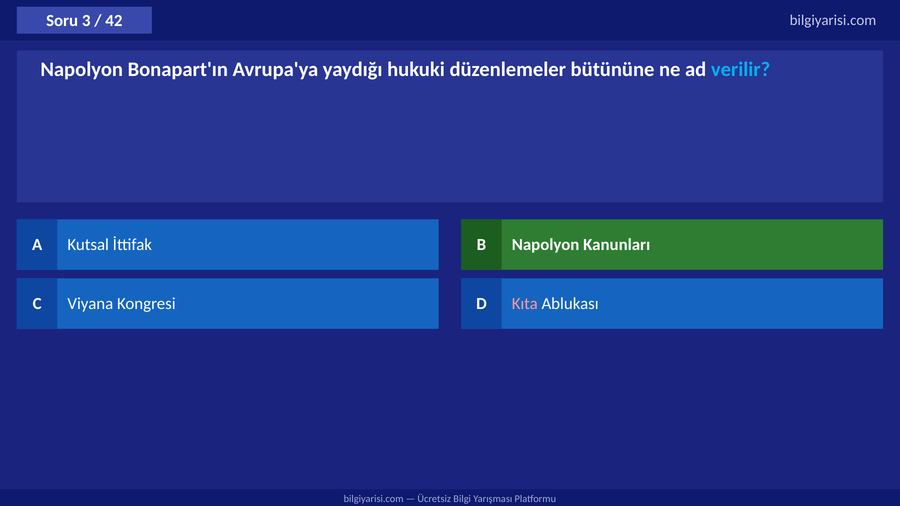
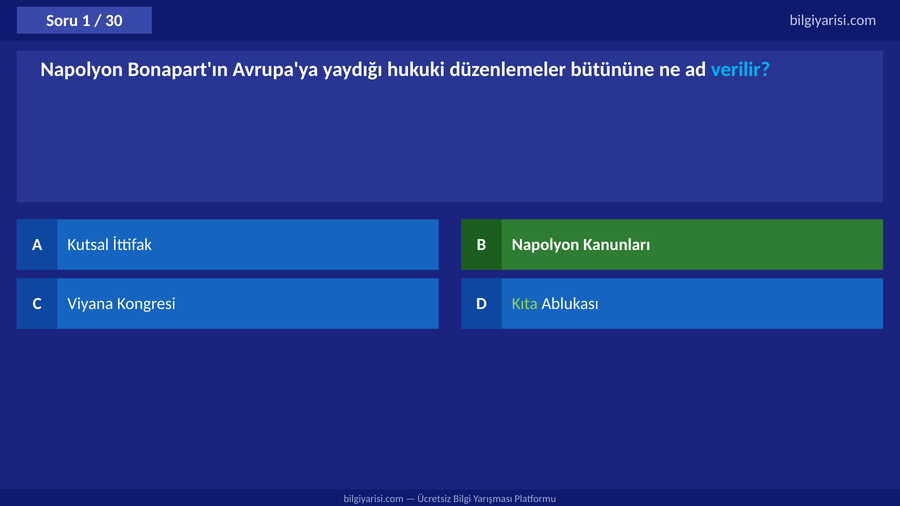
3: 3 -> 1
42: 42 -> 30
Kıta colour: pink -> light green
